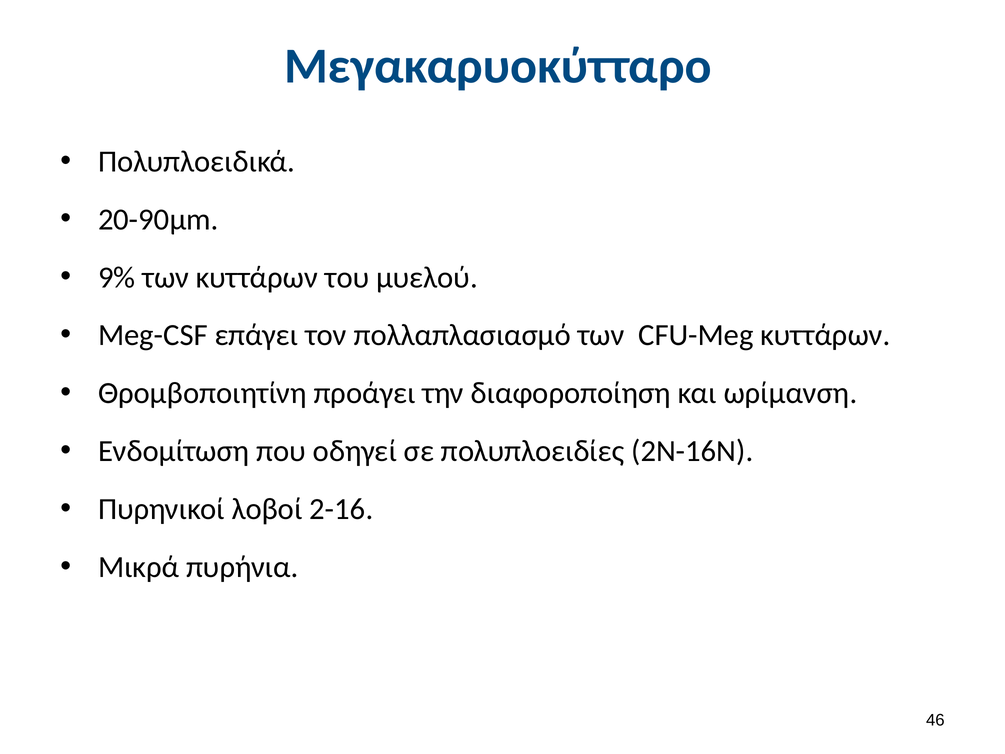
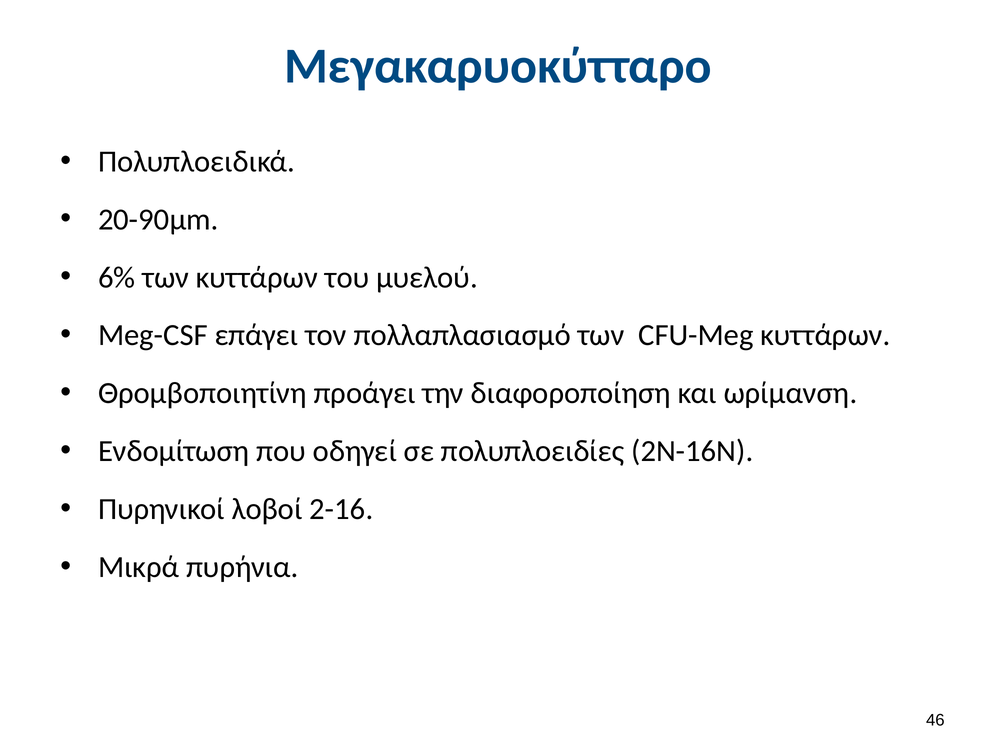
9%: 9% -> 6%
